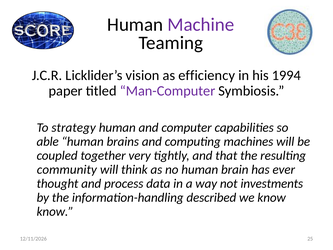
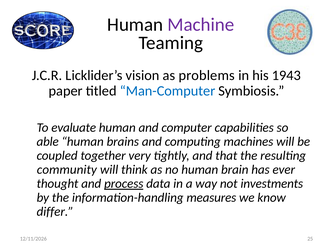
efficiency: efficiency -> problems
1994: 1994 -> 1943
Man-Computer colour: purple -> blue
strategy: strategy -> evaluate
process underline: none -> present
described: described -> measures
know at (55, 211): know -> differ
